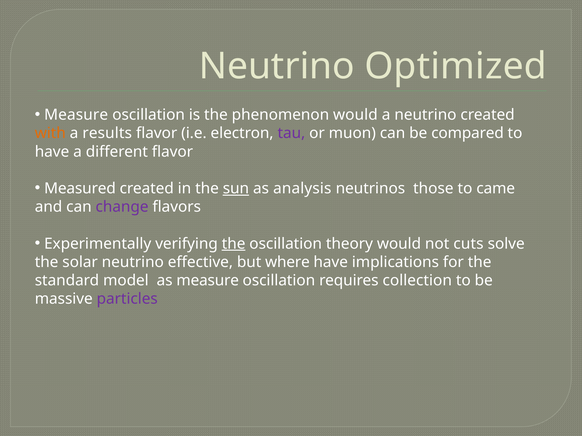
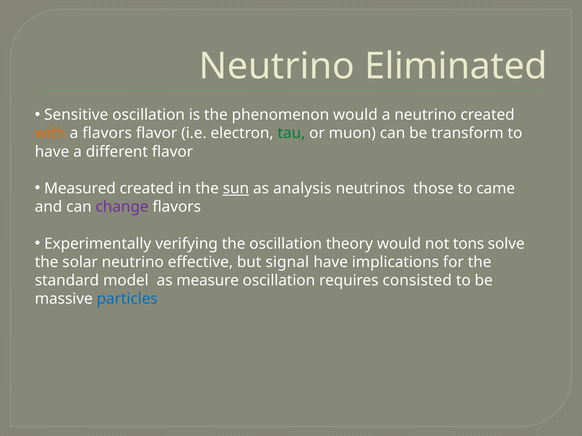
Optimized: Optimized -> Eliminated
Measure at (76, 115): Measure -> Sensitive
a results: results -> flavors
tau colour: purple -> green
compared: compared -> transform
the at (234, 244) underline: present -> none
cuts: cuts -> tons
where: where -> signal
collection: collection -> consisted
particles colour: purple -> blue
